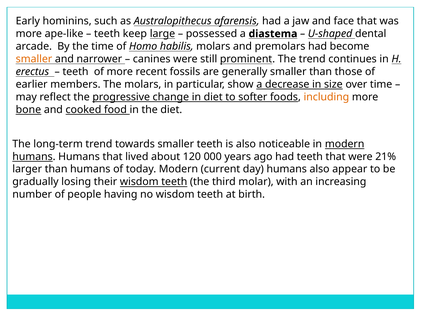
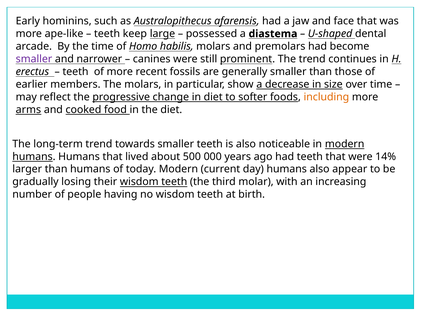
smaller at (34, 59) colour: orange -> purple
bone: bone -> arms
120: 120 -> 500
21%: 21% -> 14%
